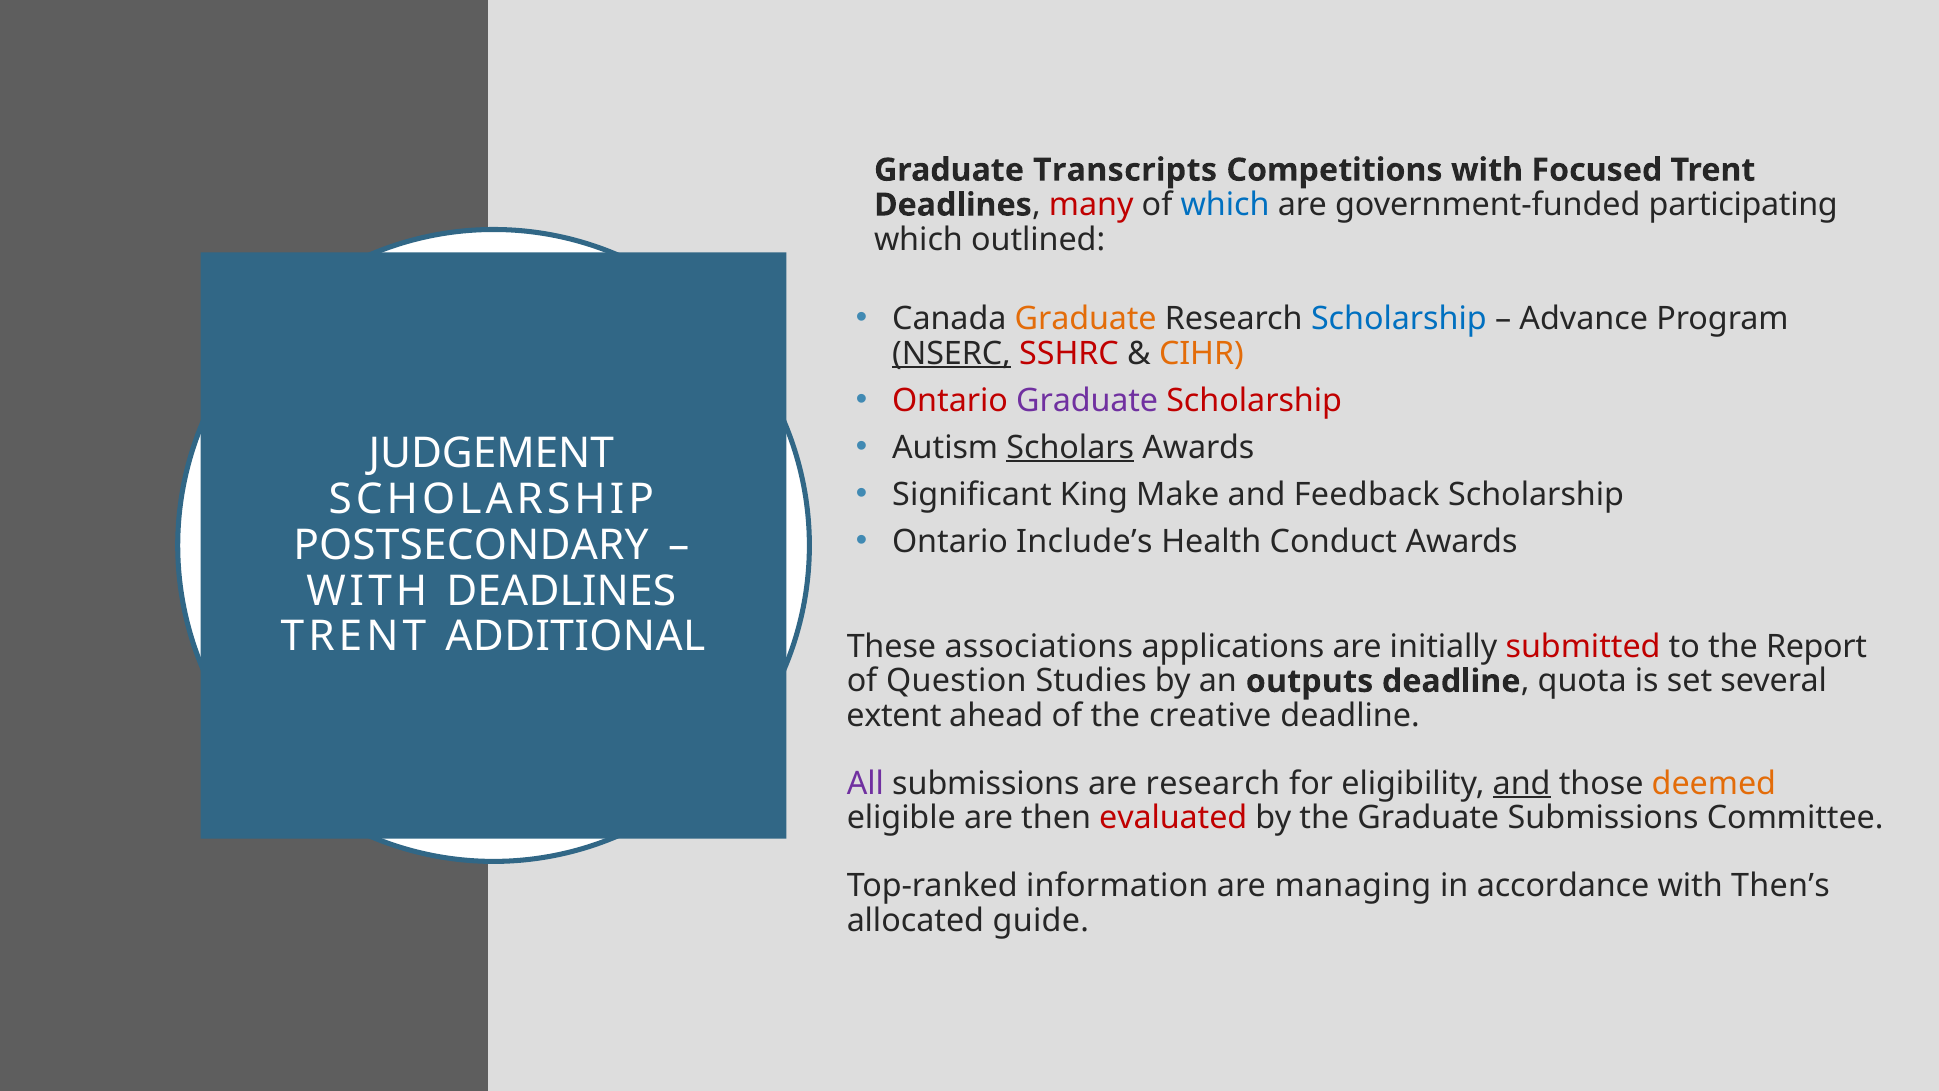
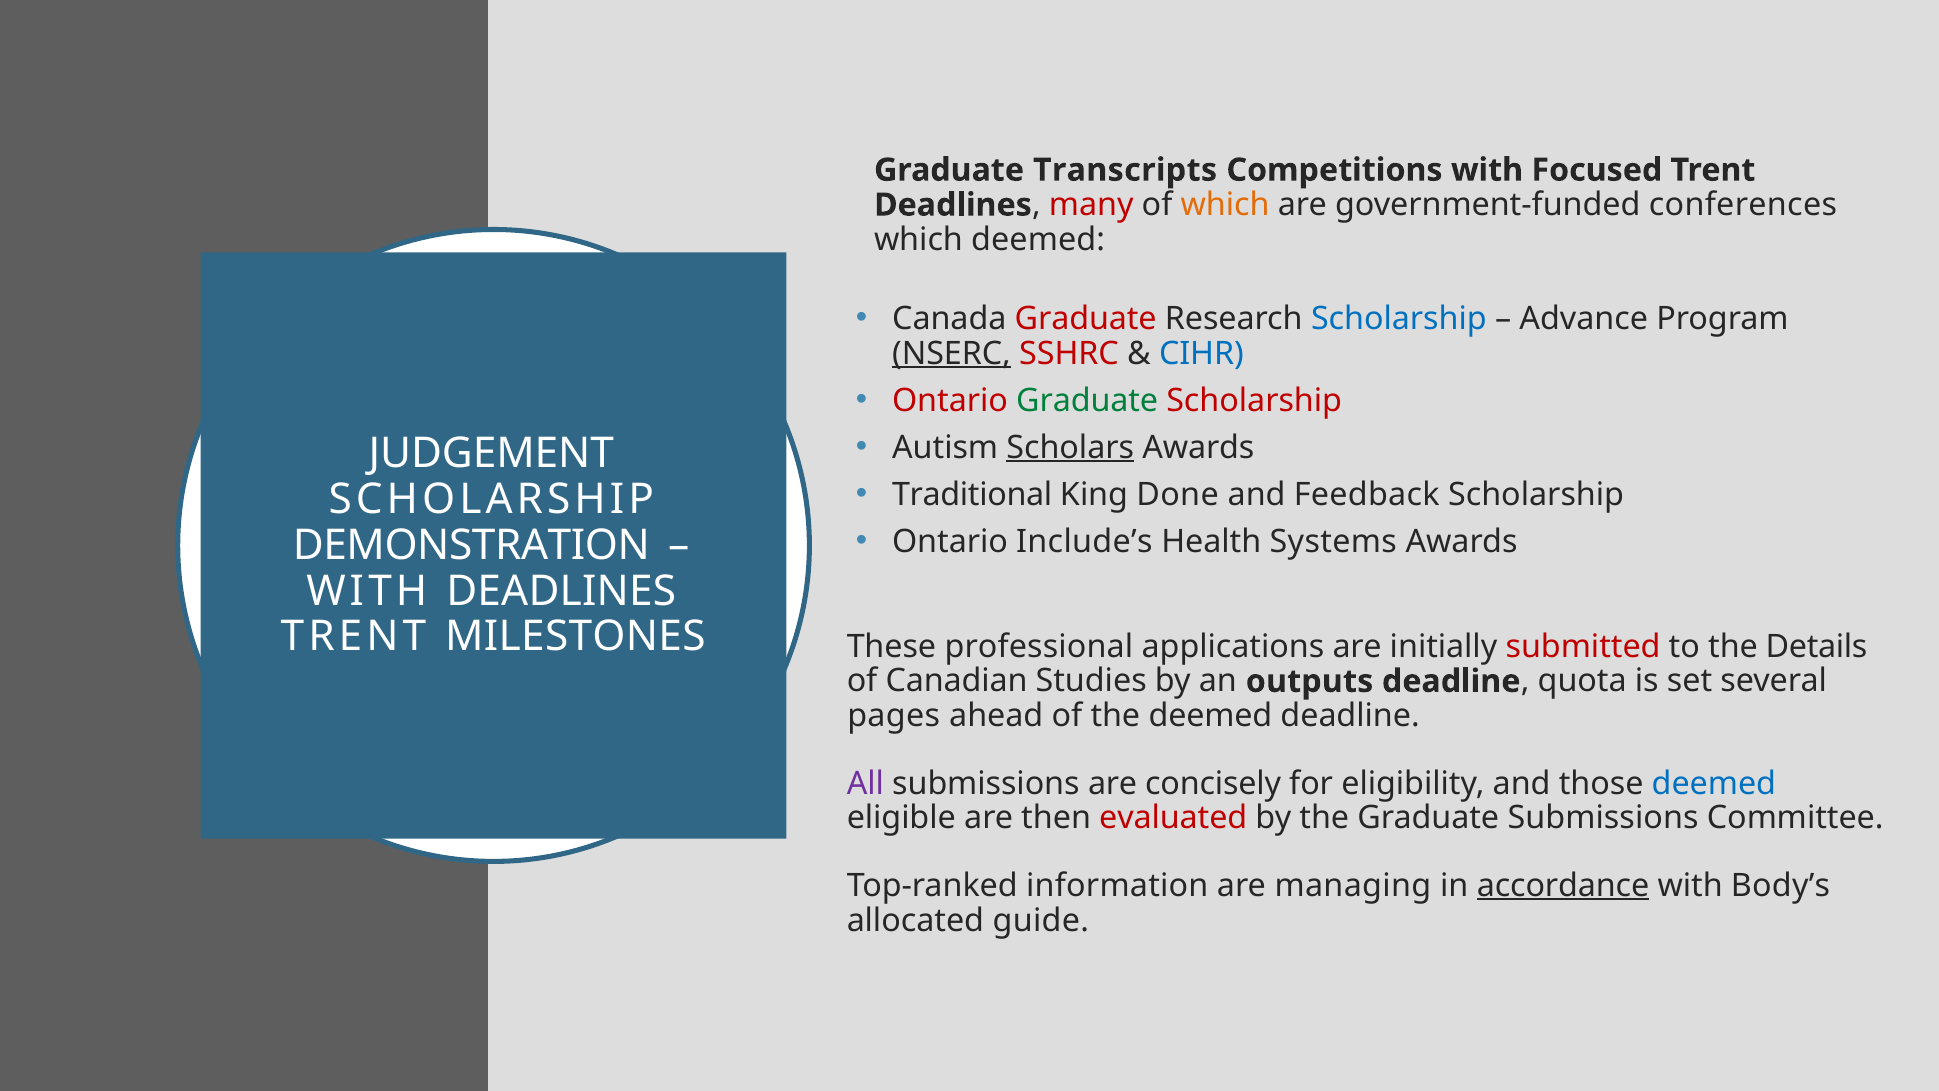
which at (1225, 205) colour: blue -> orange
participating: participating -> conferences
which outlined: outlined -> deemed
Graduate at (1086, 319) colour: orange -> red
CIHR colour: orange -> blue
Graduate at (1087, 400) colour: purple -> green
Significant: Significant -> Traditional
Make: Make -> Done
Conduct: Conduct -> Systems
POSTSECONDARY: POSTSECONDARY -> DEMONSTRATION
ADDITIONAL: ADDITIONAL -> MILESTONES
associations: associations -> professional
Report: Report -> Details
Question: Question -> Canadian
extent: extent -> pages
the creative: creative -> deemed
are research: research -> concisely
and at (1522, 783) underline: present -> none
deemed at (1714, 783) colour: orange -> blue
accordance underline: none -> present
Then’s: Then’s -> Body’s
